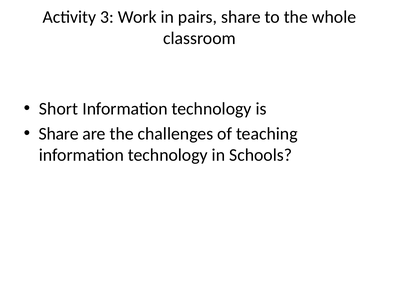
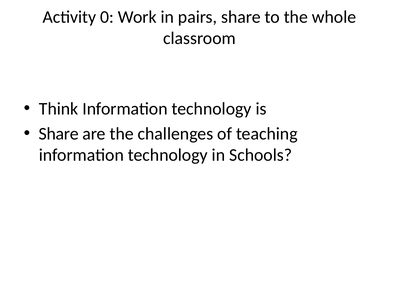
3: 3 -> 0
Short: Short -> Think
